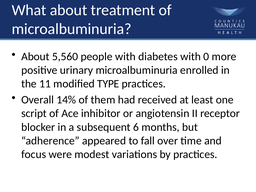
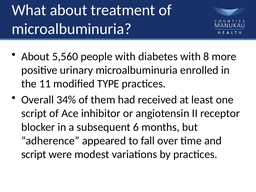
0: 0 -> 8
14%: 14% -> 34%
focus at (34, 154): focus -> script
